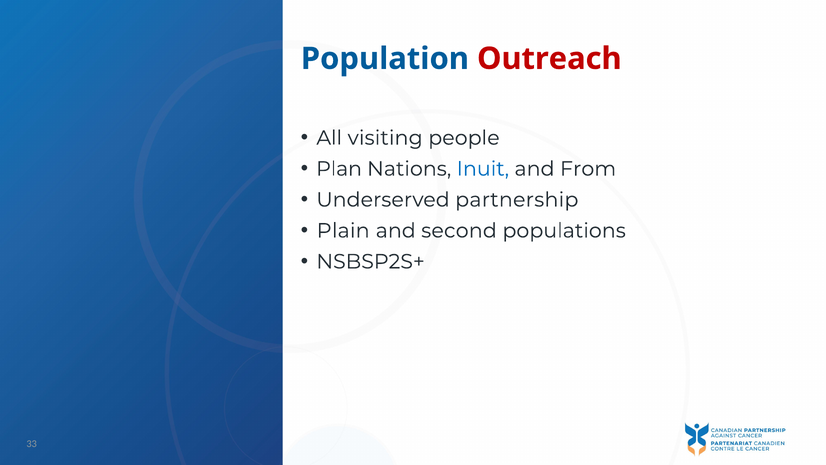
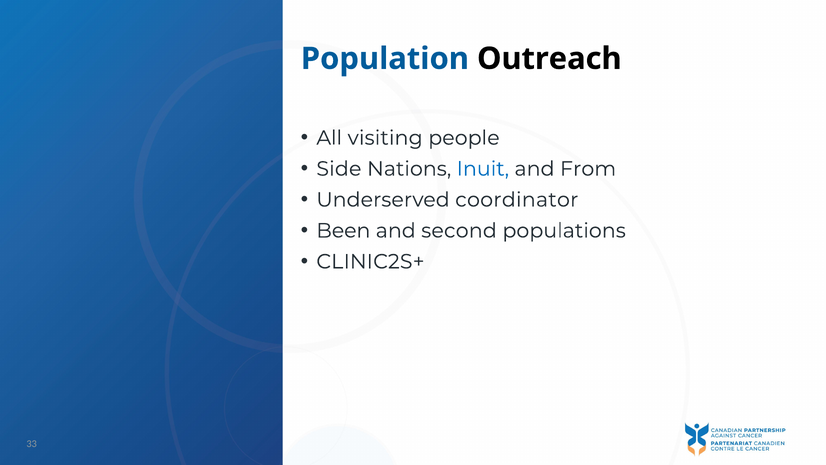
Outreach colour: red -> black
Plan: Plan -> Side
partnership: partnership -> coordinator
Plain: Plain -> Been
NSBSP2S+: NSBSP2S+ -> CLINIC2S+
